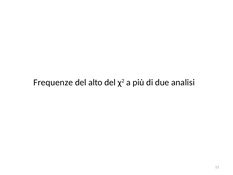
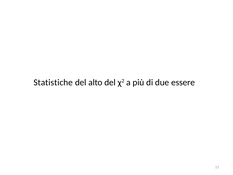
Frequenze: Frequenze -> Statistiche
analisi: analisi -> essere
